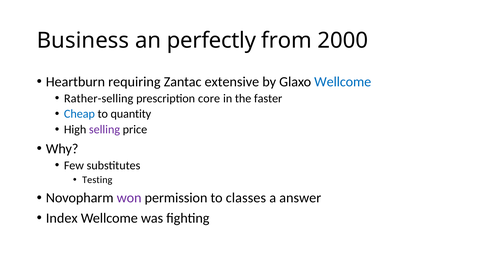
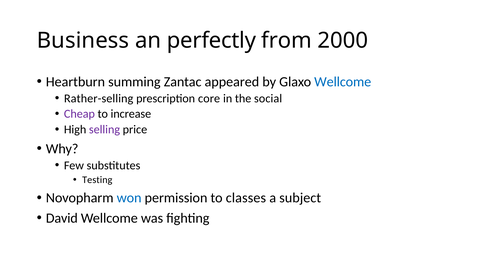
requiring: requiring -> summing
extensive: extensive -> appeared
faster: faster -> social
Cheap colour: blue -> purple
quantity: quantity -> increase
won colour: purple -> blue
answer: answer -> subject
Index: Index -> David
